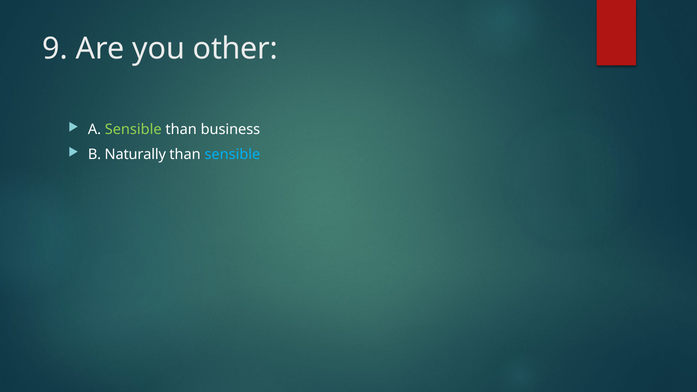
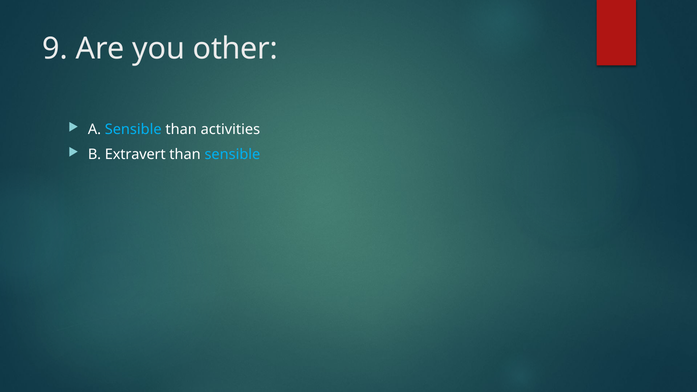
Sensible at (133, 130) colour: light green -> light blue
business: business -> activities
Naturally: Naturally -> Extravert
